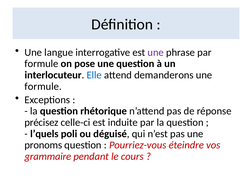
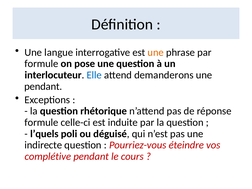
une at (156, 52) colour: purple -> orange
formule at (43, 86): formule -> pendant
précisez at (41, 122): précisez -> formule
pronoms: pronoms -> indirecte
grammaire: grammaire -> complétive
